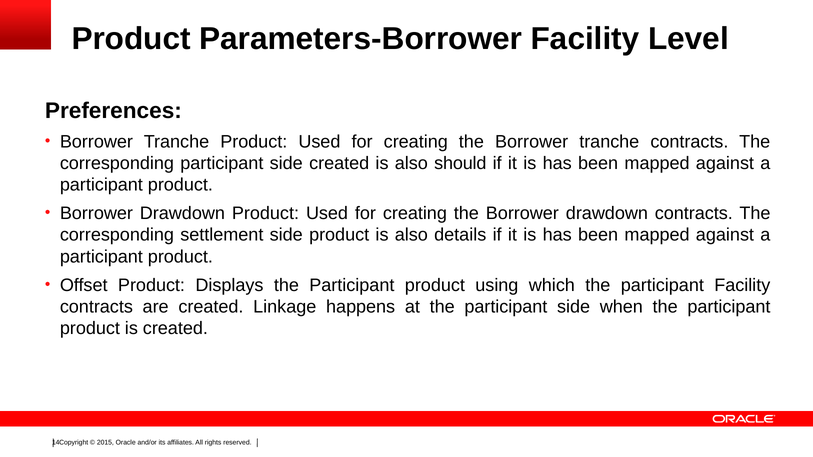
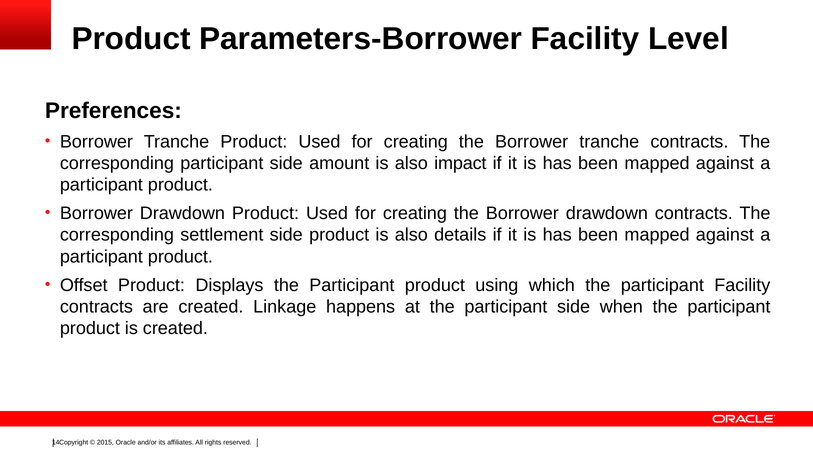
side created: created -> amount
should: should -> impact
